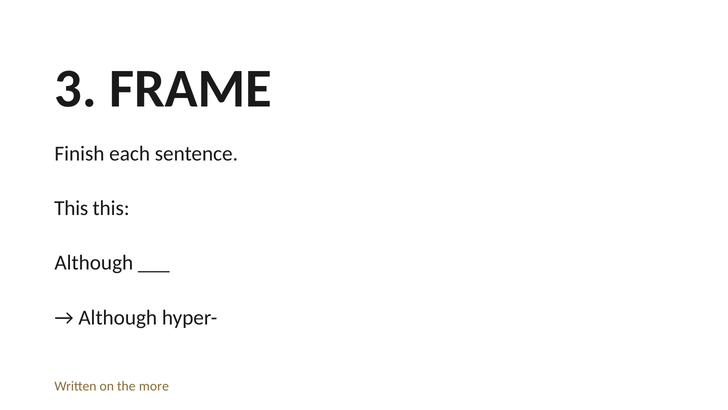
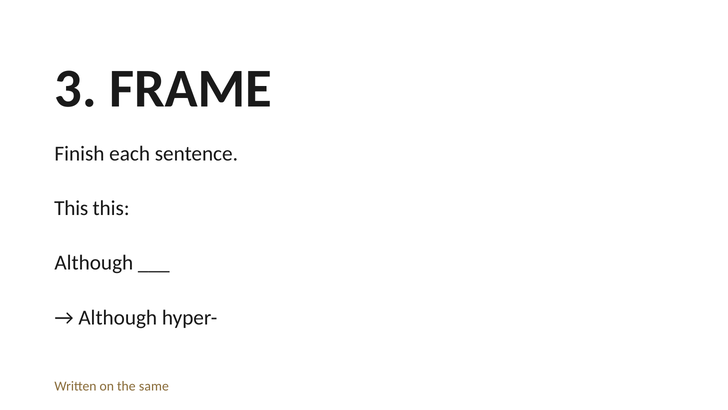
more: more -> same
